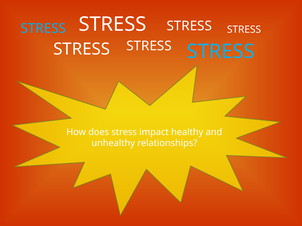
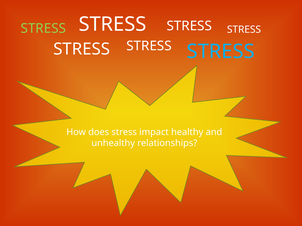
STRESS at (43, 28) colour: light blue -> light green
